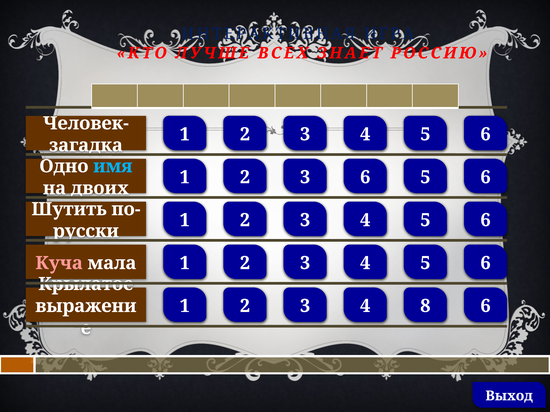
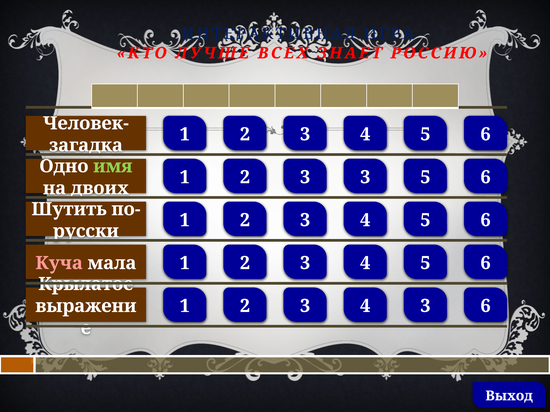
имя colour: light blue -> light green
3 6: 6 -> 3
4 8: 8 -> 3
